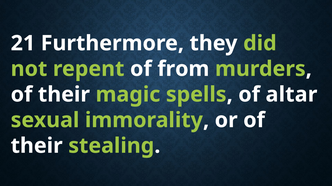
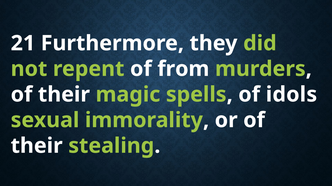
altar: altar -> idols
